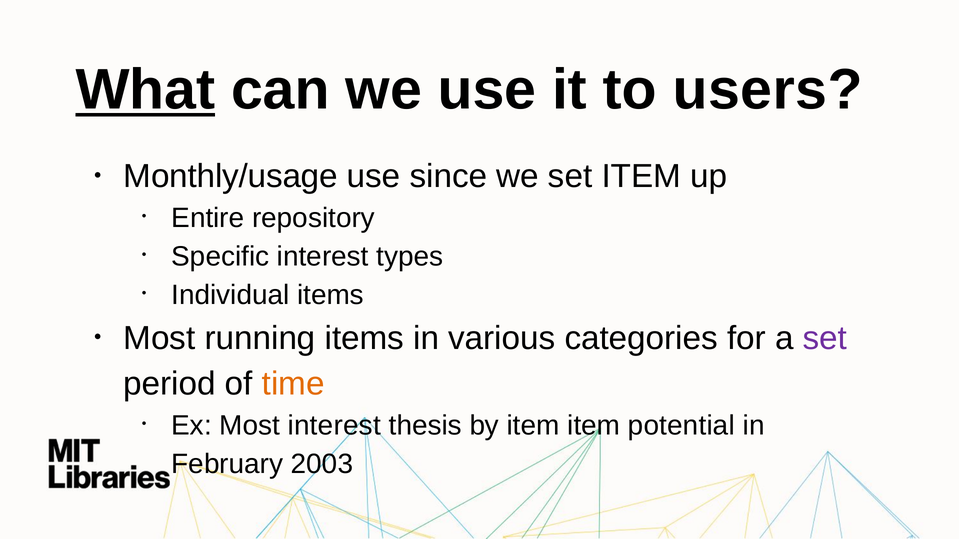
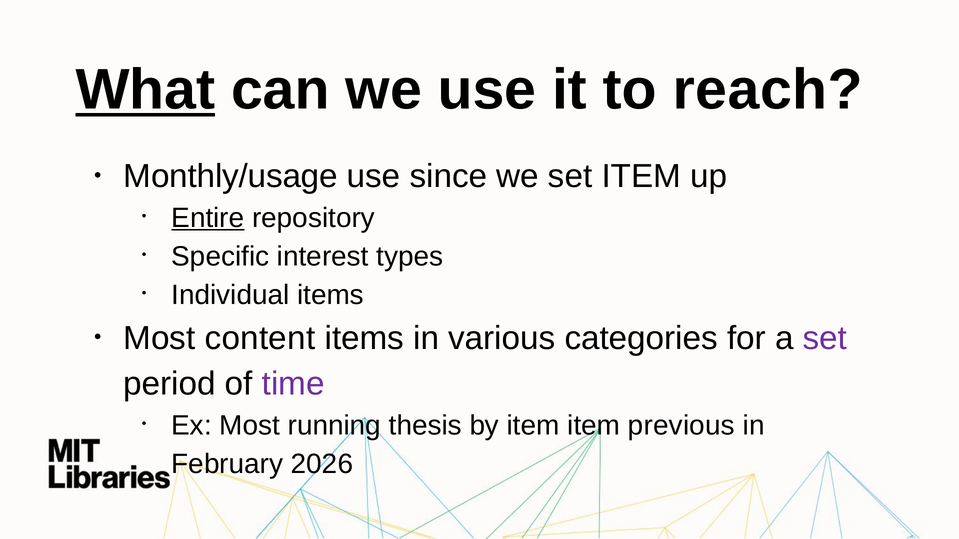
users: users -> reach
Entire underline: none -> present
running: running -> content
time colour: orange -> purple
Most interest: interest -> running
potential: potential -> previous
2003: 2003 -> 2026
